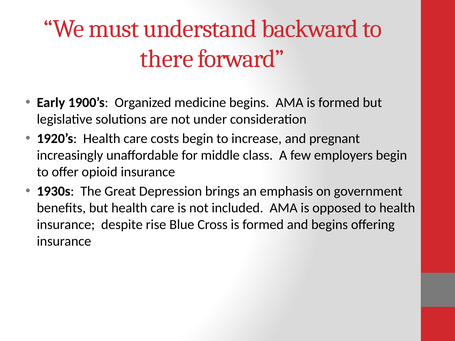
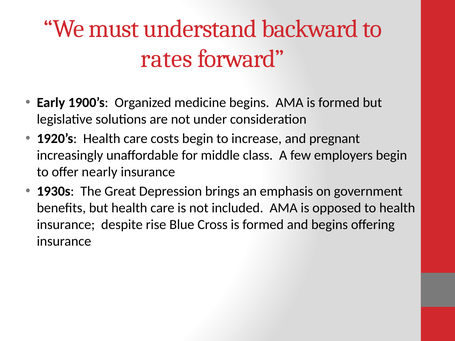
there: there -> rates
opioid: opioid -> nearly
